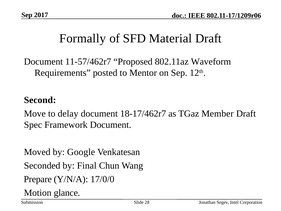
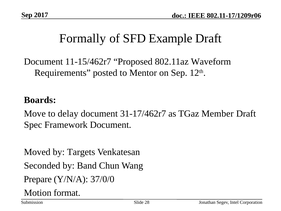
Material: Material -> Example
11-57/462r7: 11-57/462r7 -> 11-15/462r7
Second: Second -> Boards
18-17/462r7: 18-17/462r7 -> 31-17/462r7
Google: Google -> Targets
Final: Final -> Band
17/0/0: 17/0/0 -> 37/0/0
glance: glance -> format
